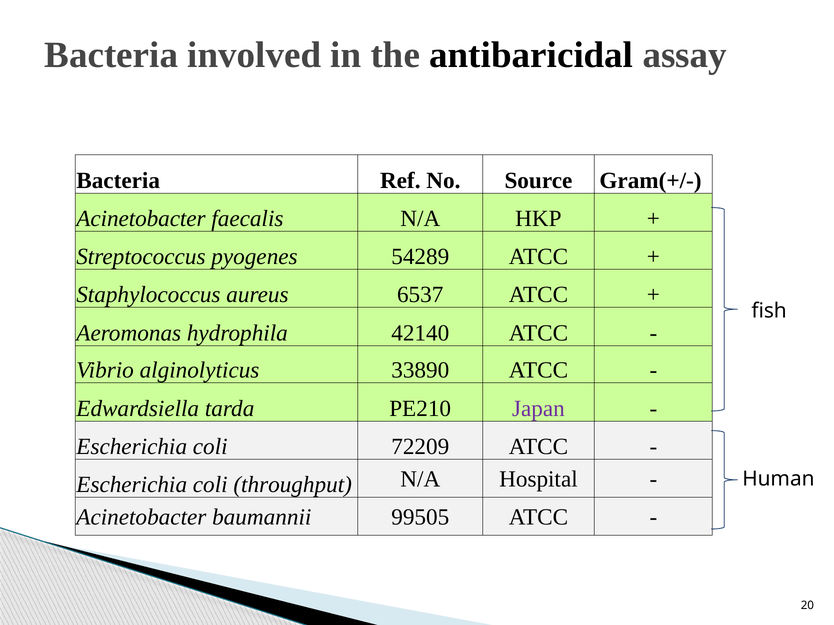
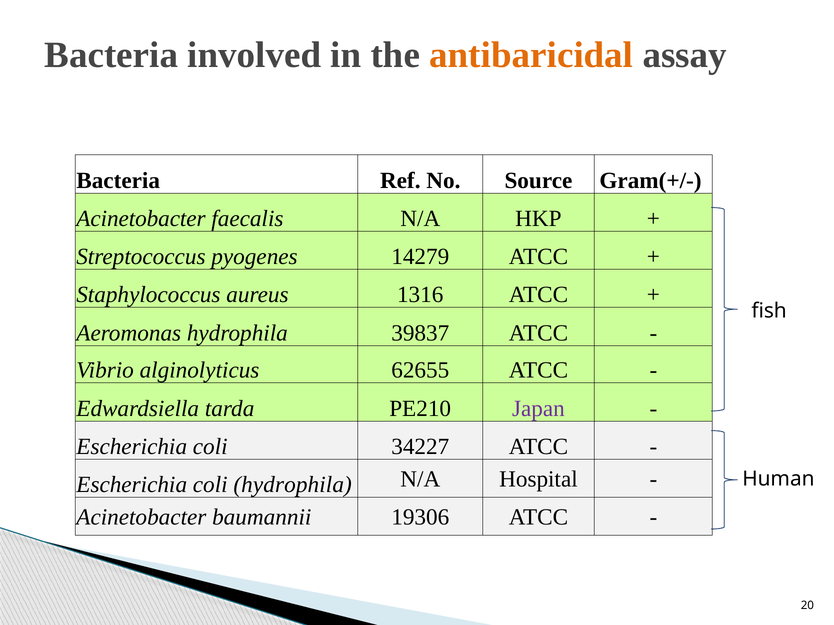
antibaricidal colour: black -> orange
54289: 54289 -> 14279
6537: 6537 -> 1316
42140: 42140 -> 39837
33890: 33890 -> 62655
72209: 72209 -> 34227
coli throughput: throughput -> hydrophila
99505: 99505 -> 19306
